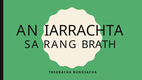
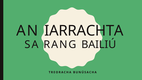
BRATH: BRATH -> BAILIÚ
